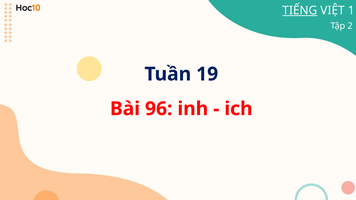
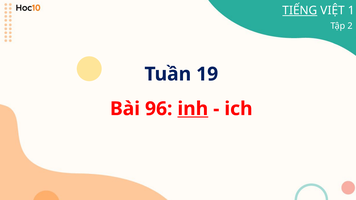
inh underline: none -> present
